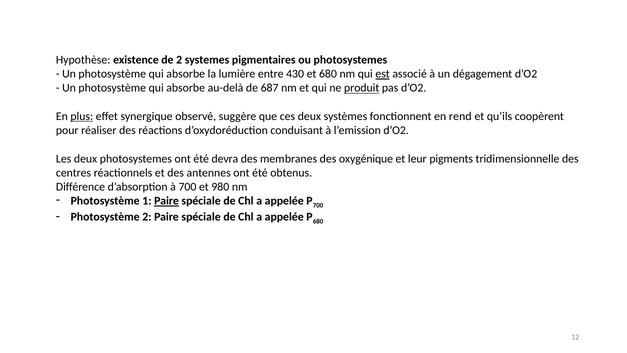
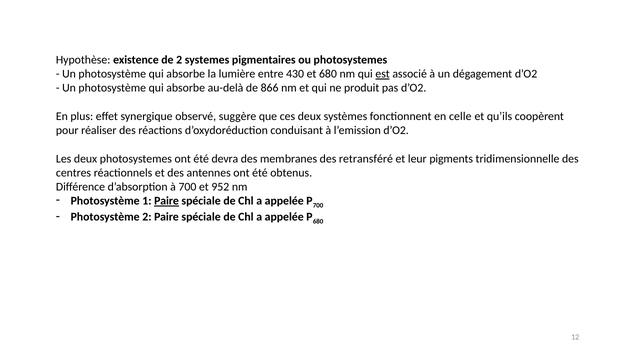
687: 687 -> 866
produit underline: present -> none
plus underline: present -> none
rend: rend -> celle
oxygénique: oxygénique -> retransféré
980: 980 -> 952
